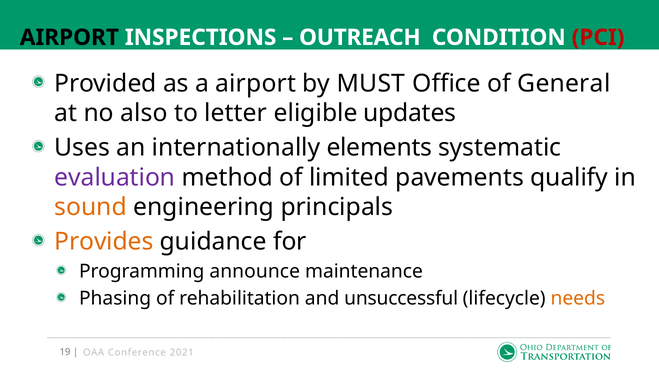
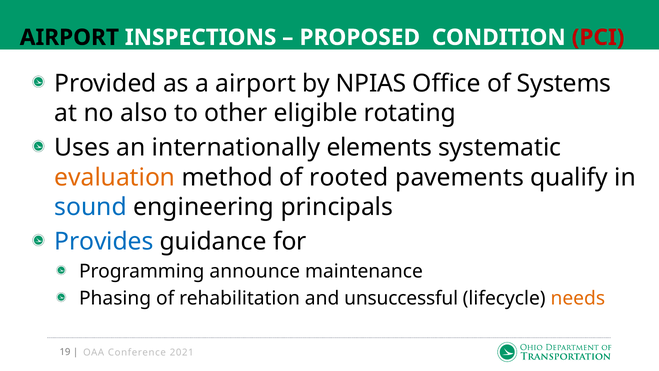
OUTREACH: OUTREACH -> PROPOSED
MUST: MUST -> NPIAS
General: General -> Systems
letter: letter -> other
updates: updates -> rotating
evaluation colour: purple -> orange
limited: limited -> rooted
sound colour: orange -> blue
Provides colour: orange -> blue
